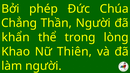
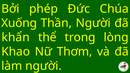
Chẳng: Chẳng -> Xuống
Thiên: Thiên -> Thơm
